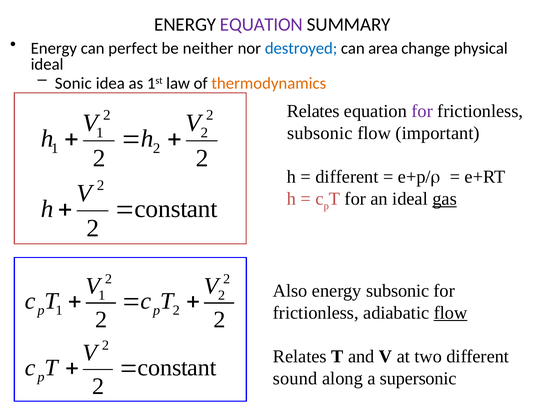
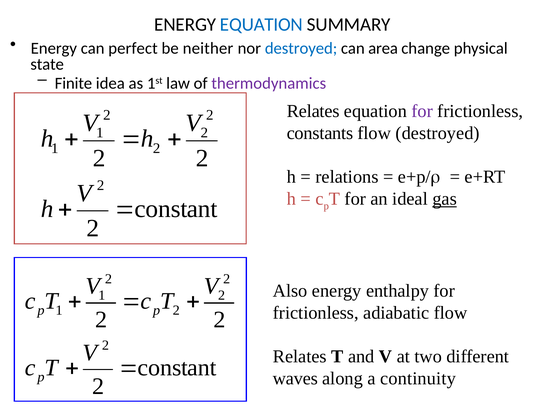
EQUATION at (261, 25) colour: purple -> blue
ideal at (47, 65): ideal -> state
Sonic: Sonic -> Finite
thermodynamics colour: orange -> purple
subsonic at (320, 133): subsonic -> constants
flow important: important -> destroyed
different at (347, 177): different -> relations
energy subsonic: subsonic -> enthalpy
flow at (451, 313) underline: present -> none
sound: sound -> waves
supersonic: supersonic -> continuity
